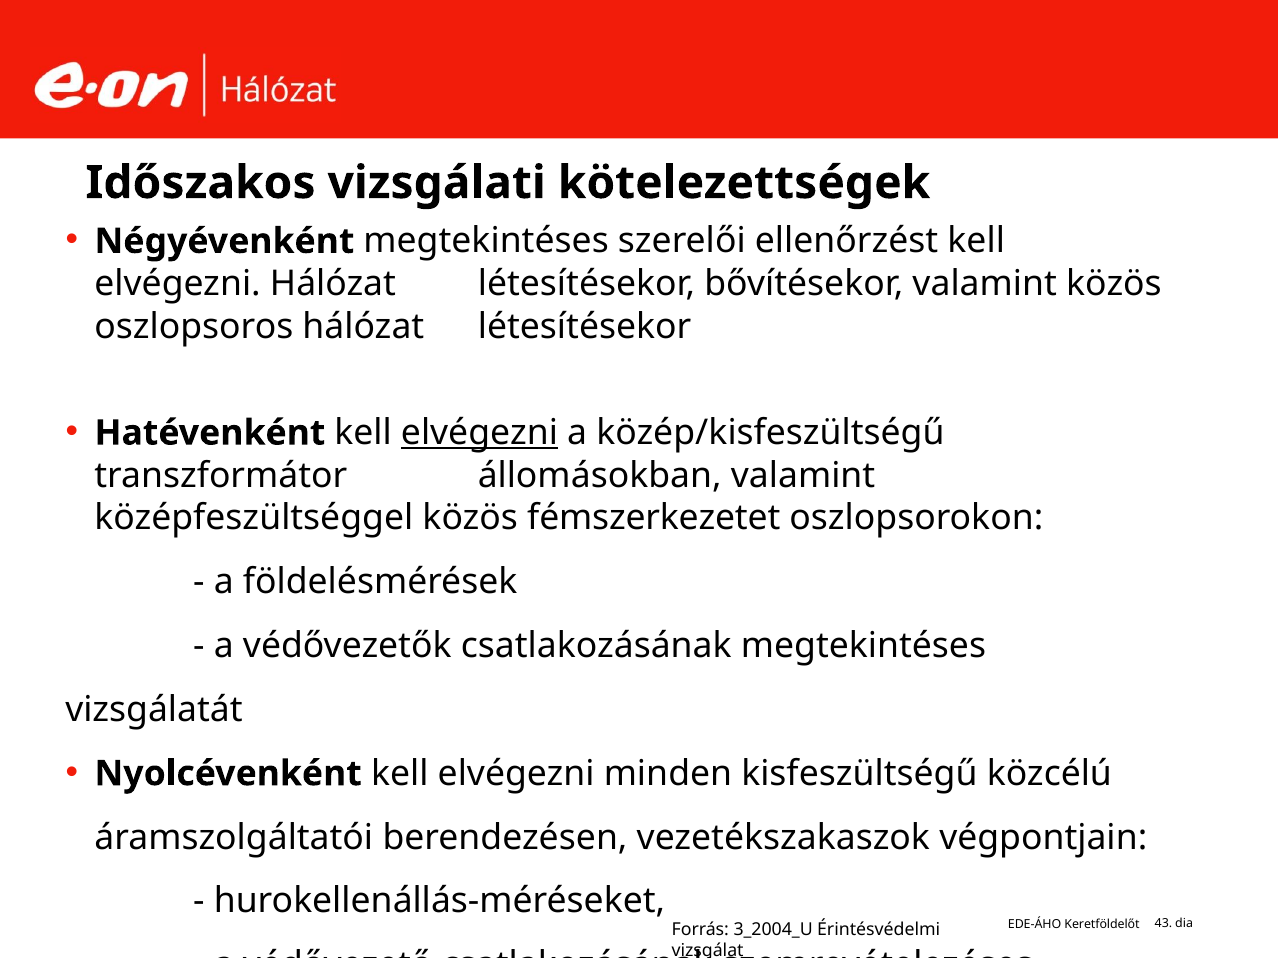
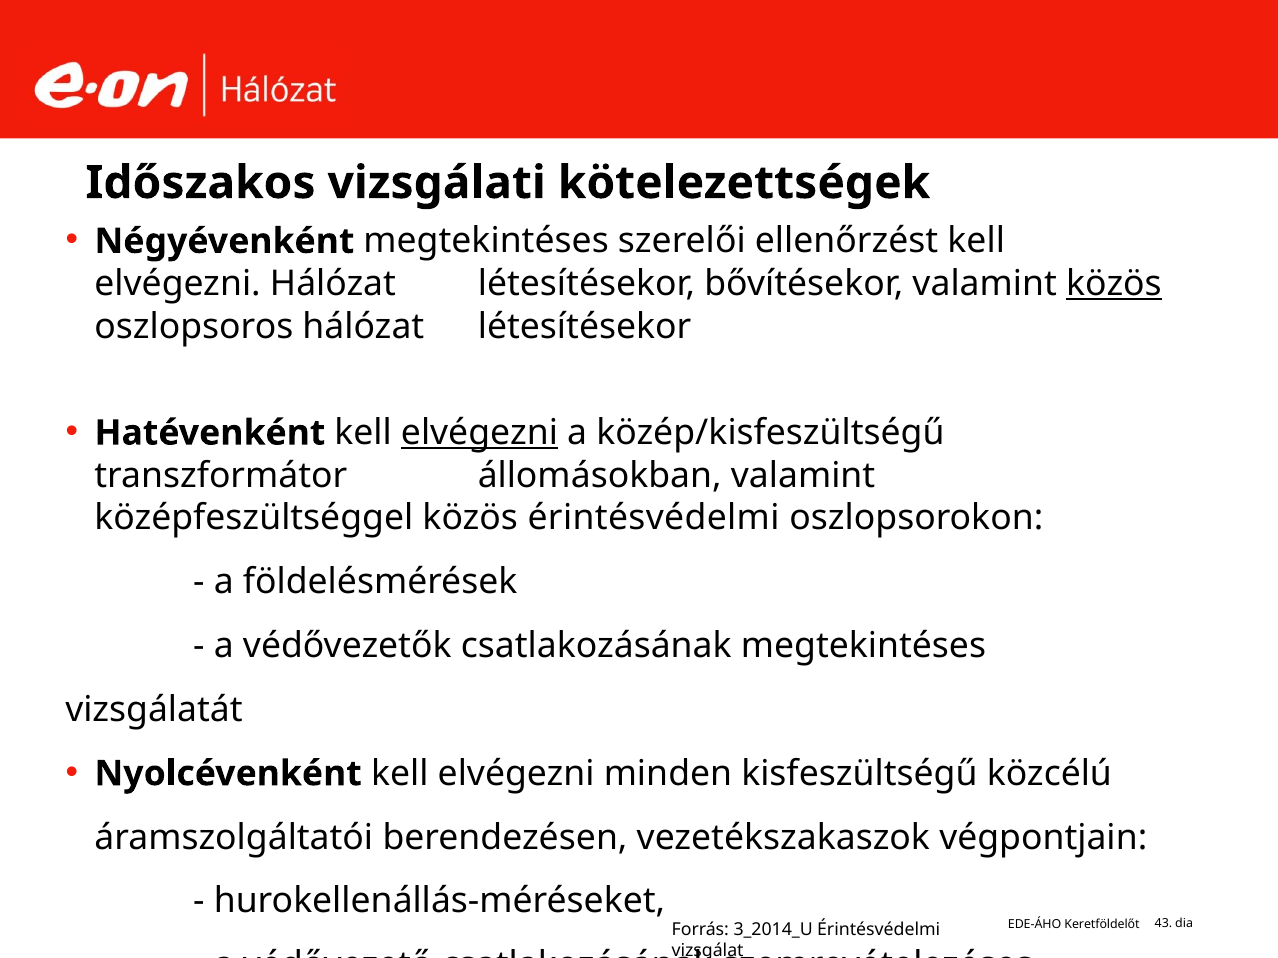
közös at (1114, 284) underline: none -> present
közös fémszerkezetet: fémszerkezetet -> érintésvédelmi
3_2004_U: 3_2004_U -> 3_2014_U
